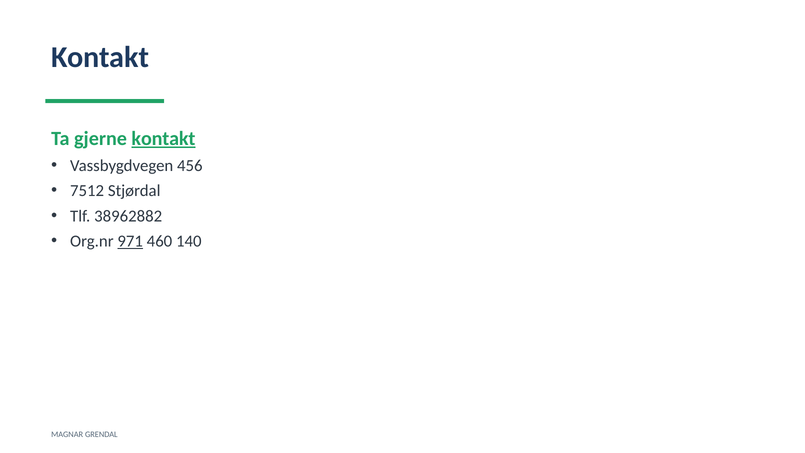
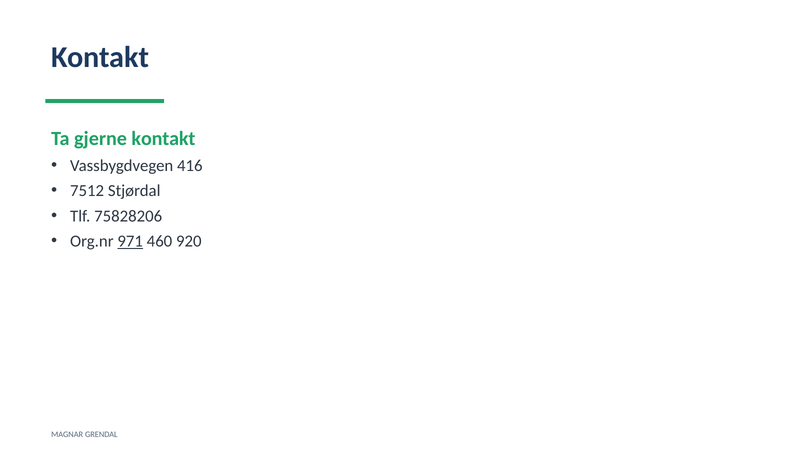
kontakt at (163, 139) underline: present -> none
456: 456 -> 416
38962882: 38962882 -> 75828206
140: 140 -> 920
